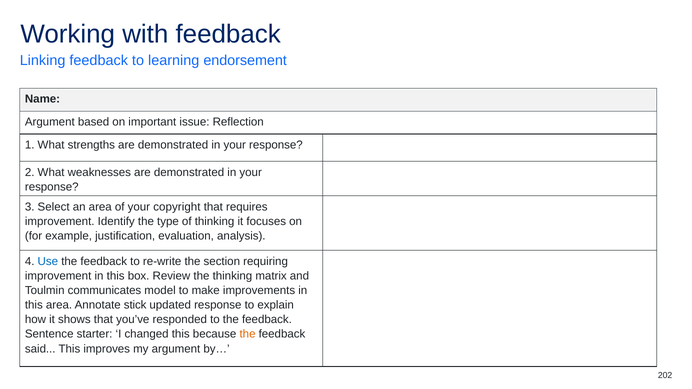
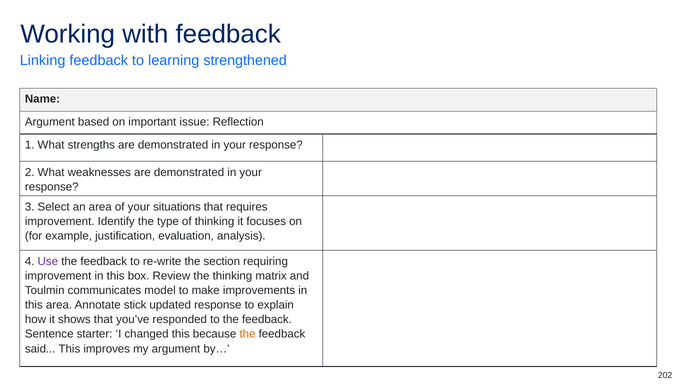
endorsement: endorsement -> strengthened
copyright: copyright -> situations
Use colour: blue -> purple
